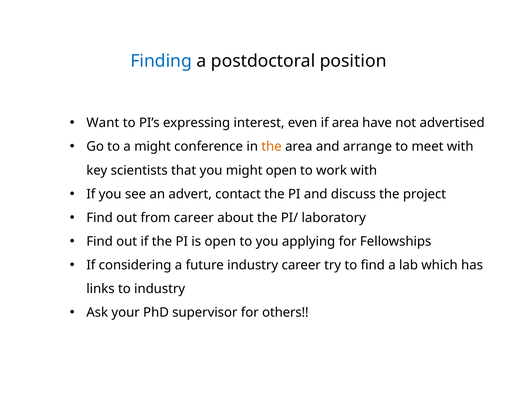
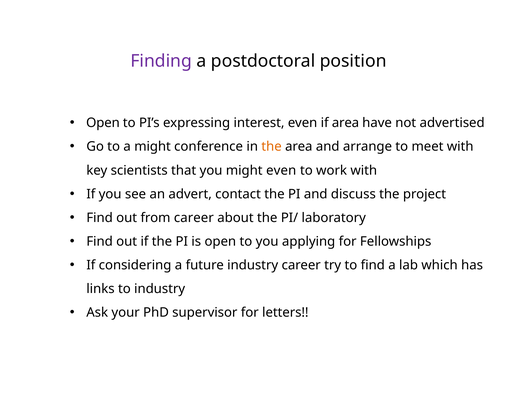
Finding colour: blue -> purple
Want at (103, 123): Want -> Open
might open: open -> even
others: others -> letters
